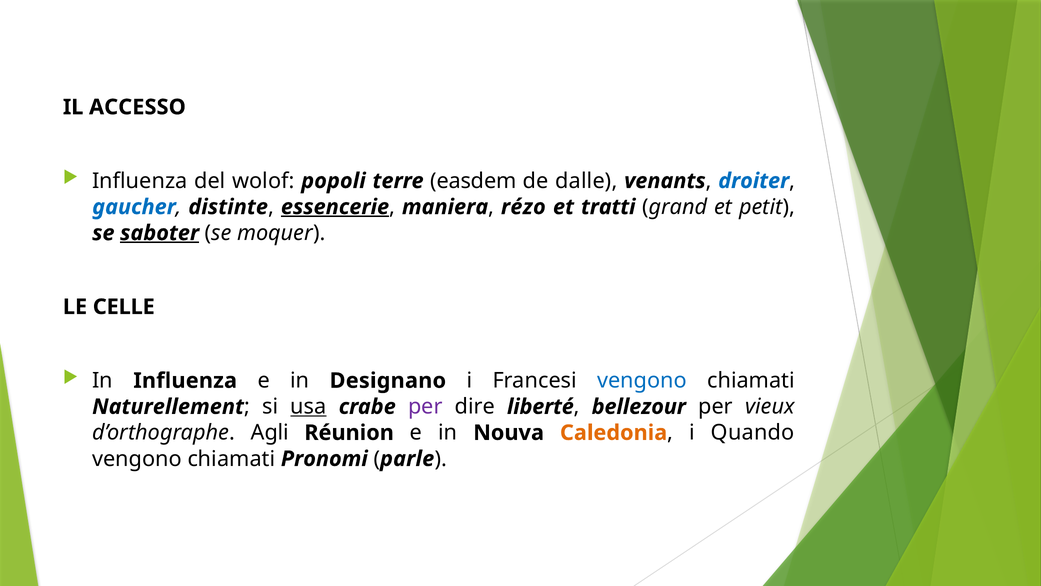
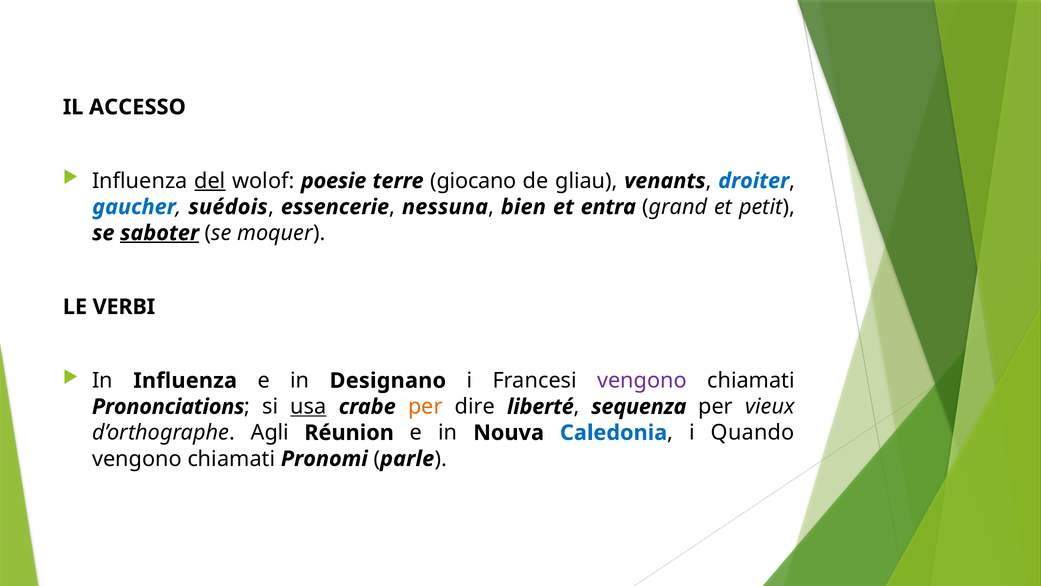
del underline: none -> present
popoli: popoli -> poesie
easdem: easdem -> giocano
dalle: dalle -> gliau
distinte: distinte -> suédois
essencerie underline: present -> none
maniera: maniera -> nessuna
rézo: rézo -> bien
tratti: tratti -> entra
CELLE: CELLE -> VERBI
vengono at (642, 380) colour: blue -> purple
Naturellement: Naturellement -> Prononciations
per at (425, 406) colour: purple -> orange
bellezour: bellezour -> sequenza
Caledonia colour: orange -> blue
